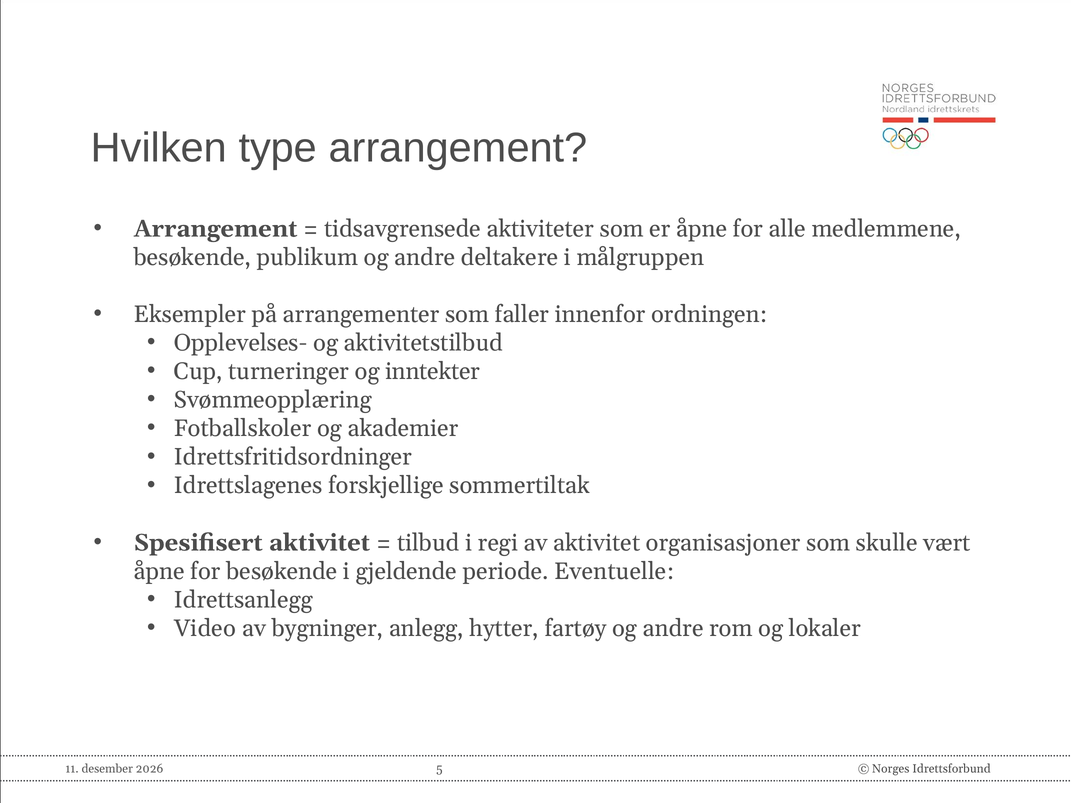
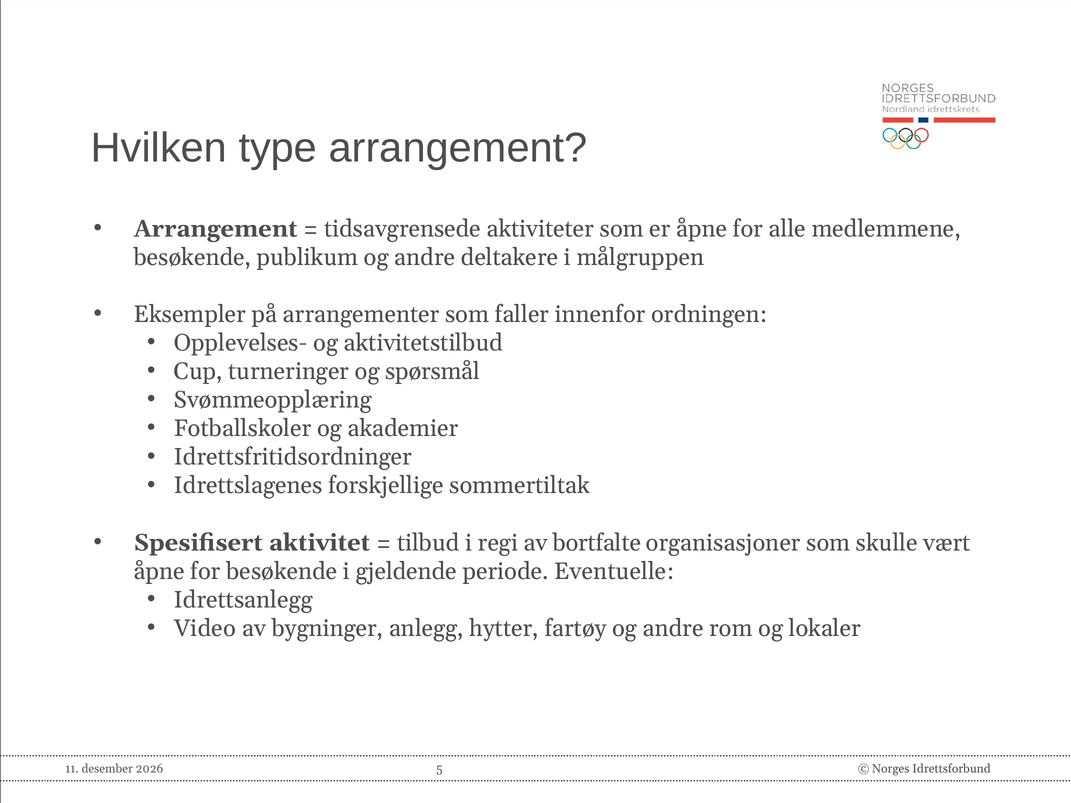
inntekter: inntekter -> spørsmål
av aktivitet: aktivitet -> bortfalte
